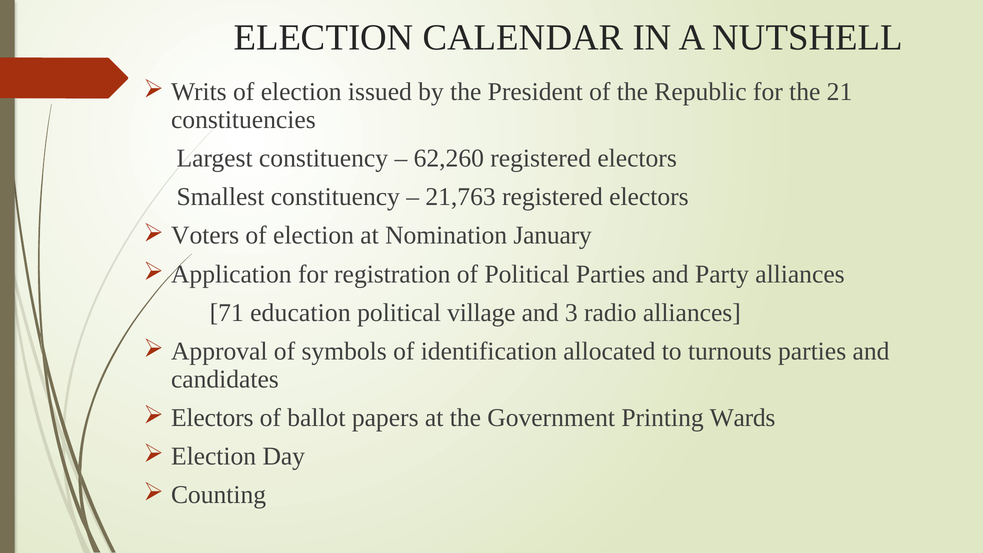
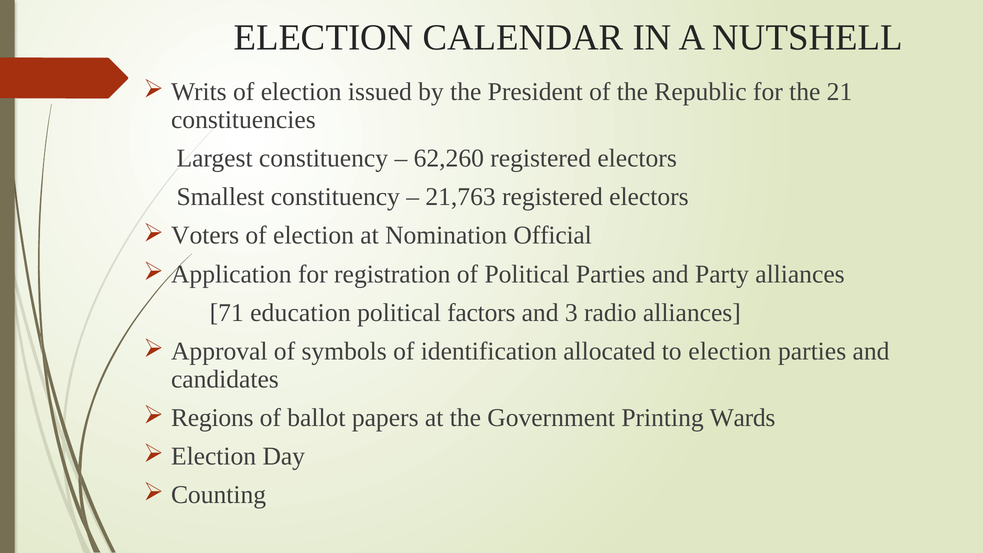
January: January -> Official
village: village -> factors
to turnouts: turnouts -> election
Electors at (212, 418): Electors -> Regions
